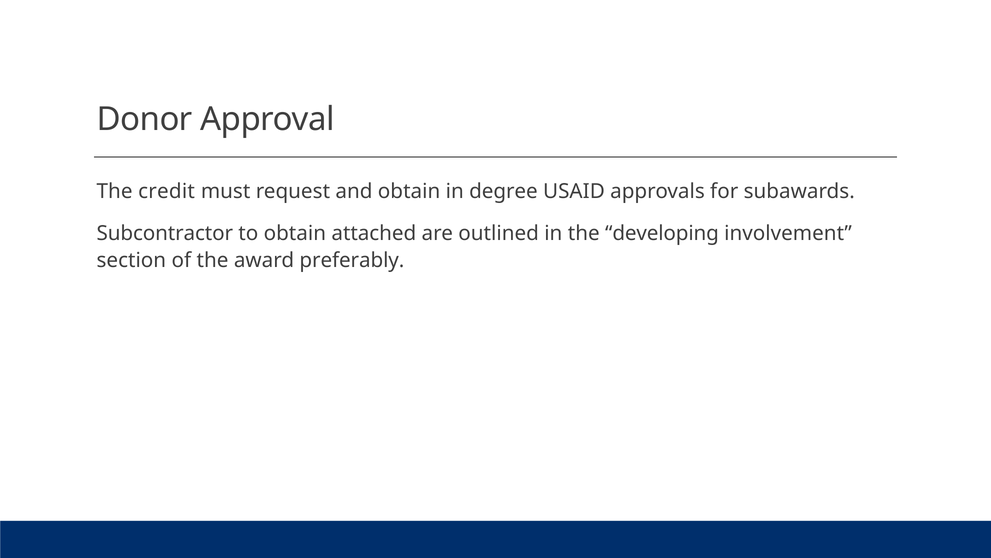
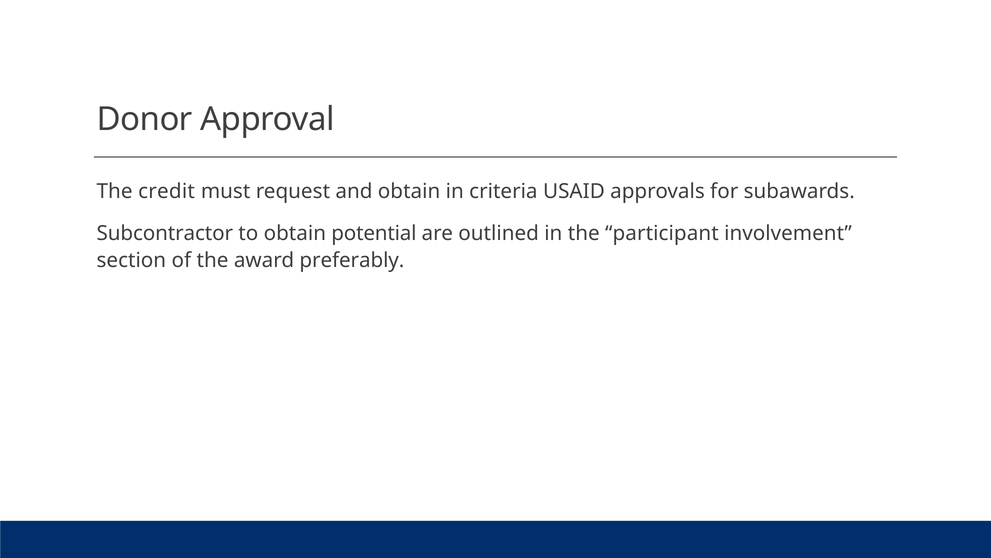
degree: degree -> criteria
attached: attached -> potential
developing: developing -> participant
